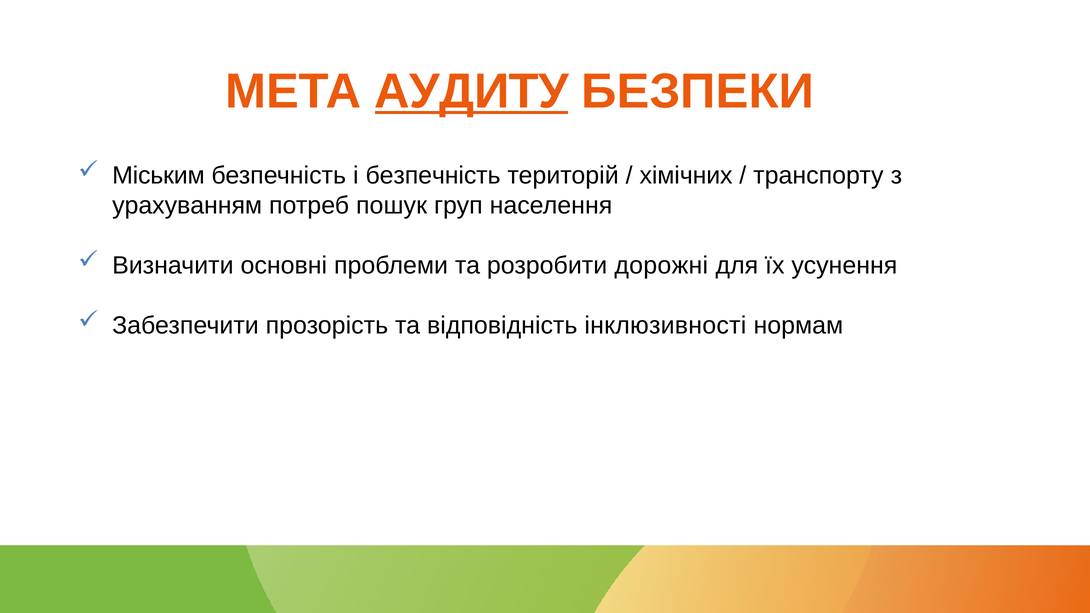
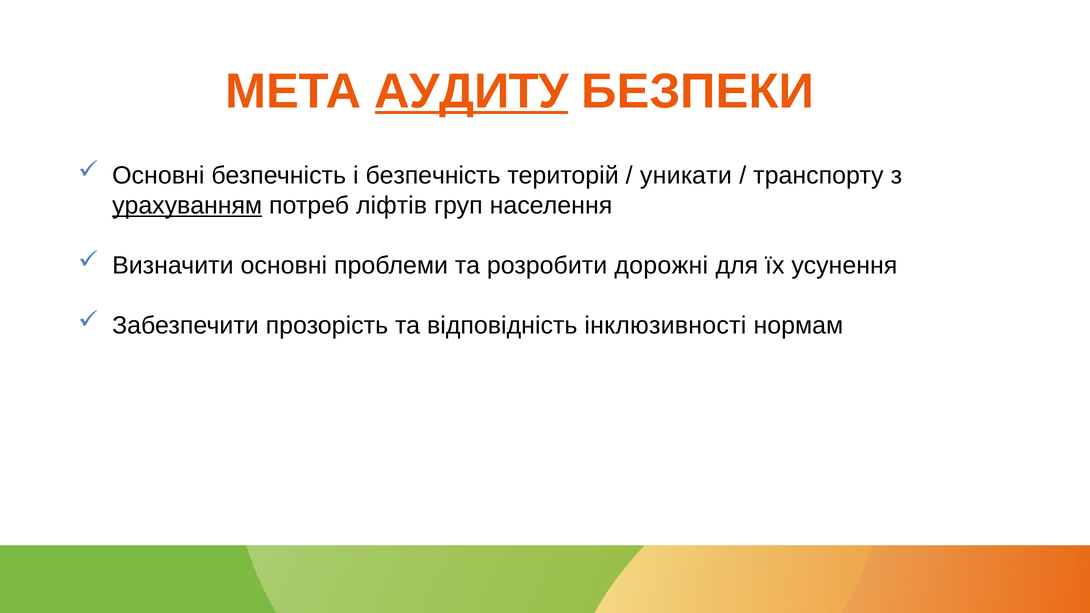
Міським at (158, 176): Міським -> Основні
хімічних: хімічних -> уникати
урахуванням underline: none -> present
пошук: пошук -> ліфтів
